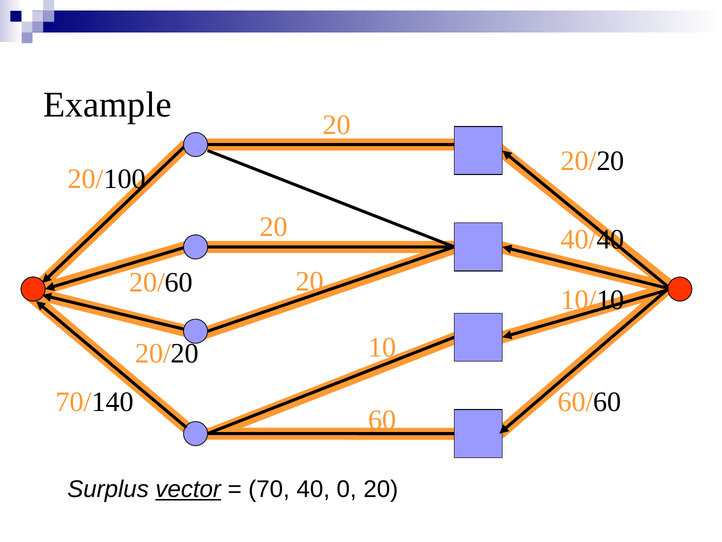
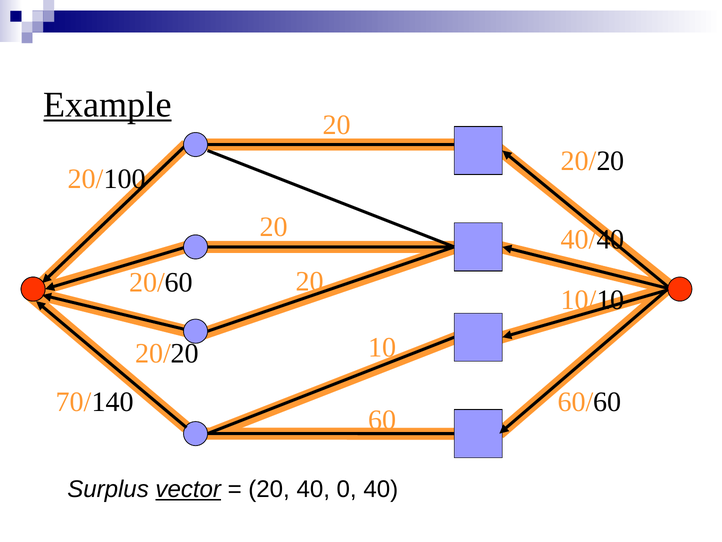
Example underline: none -> present
70 at (269, 489): 70 -> 20
0 20: 20 -> 40
